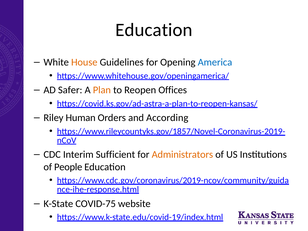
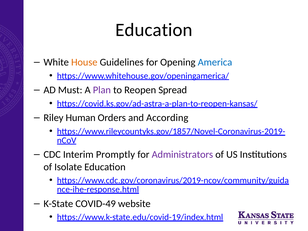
Safer: Safer -> Must
Plan colour: orange -> purple
Offices: Offices -> Spread
Sufficient: Sufficient -> Promptly
Administrators colour: orange -> purple
People: People -> Isolate
COVID-75: COVID-75 -> COVID-49
